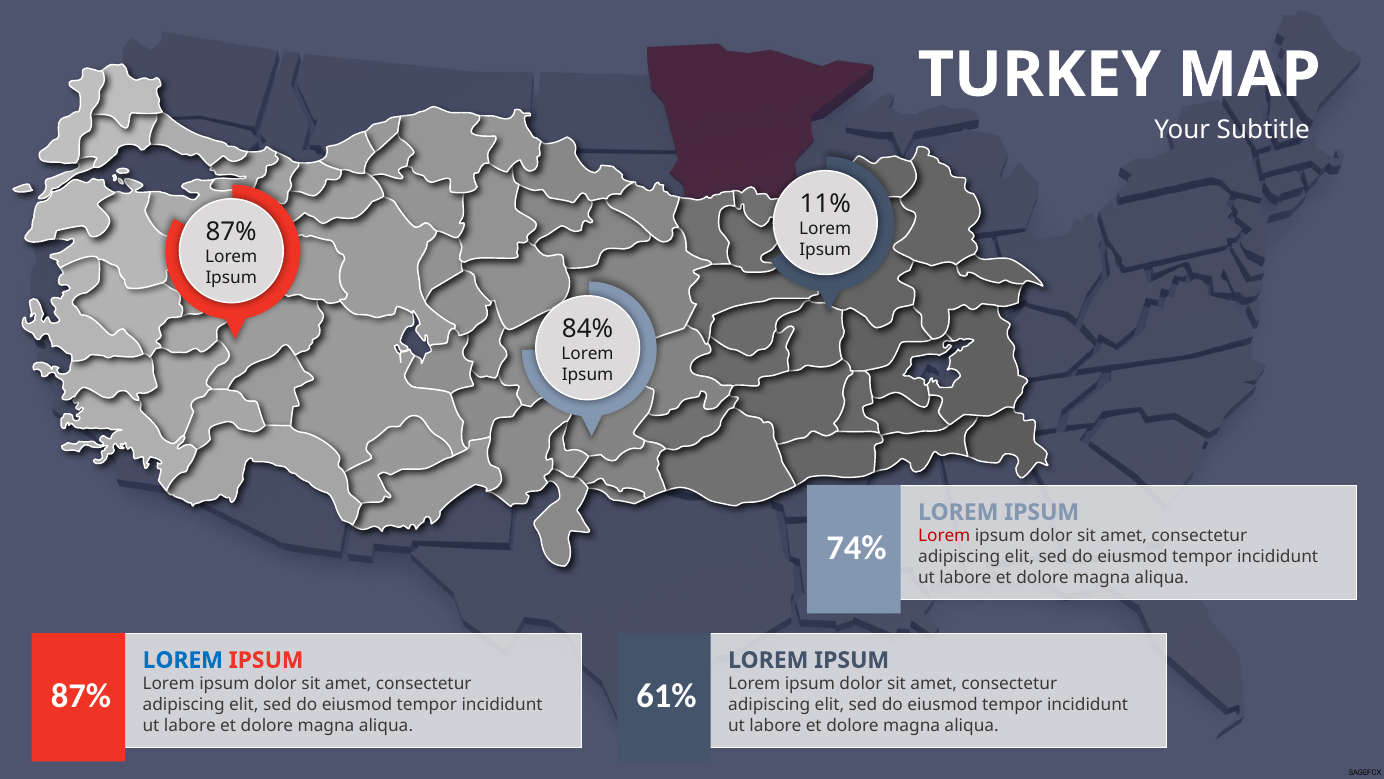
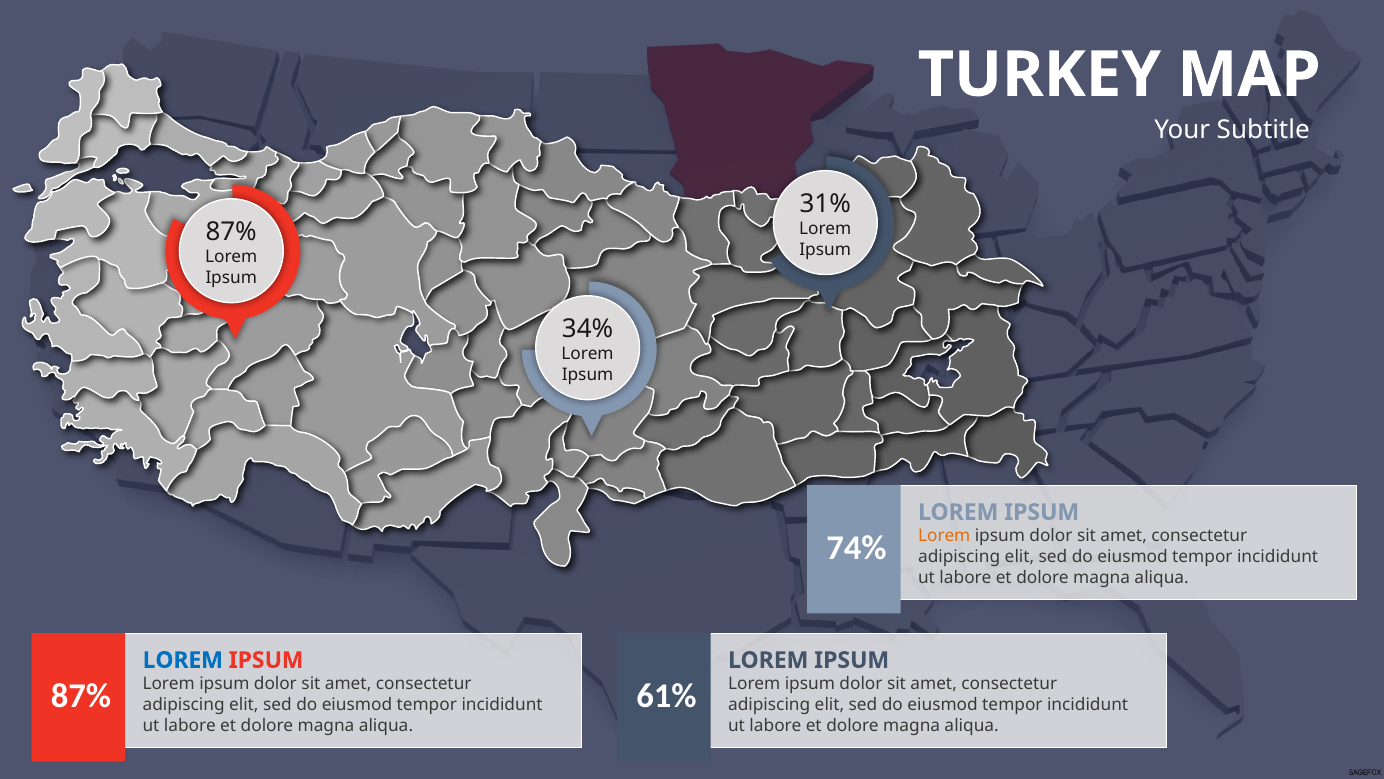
11%: 11% -> 31%
84%: 84% -> 34%
Lorem at (944, 536) colour: red -> orange
